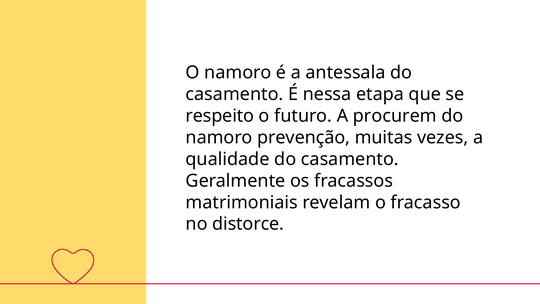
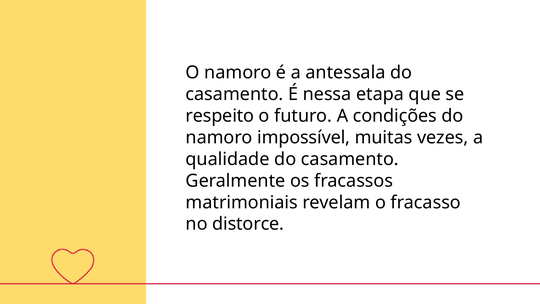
procurem: procurem -> condições
prevenção: prevenção -> impossível
